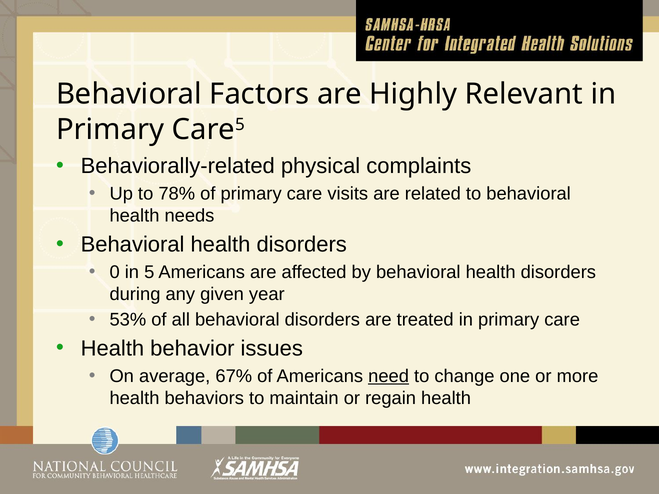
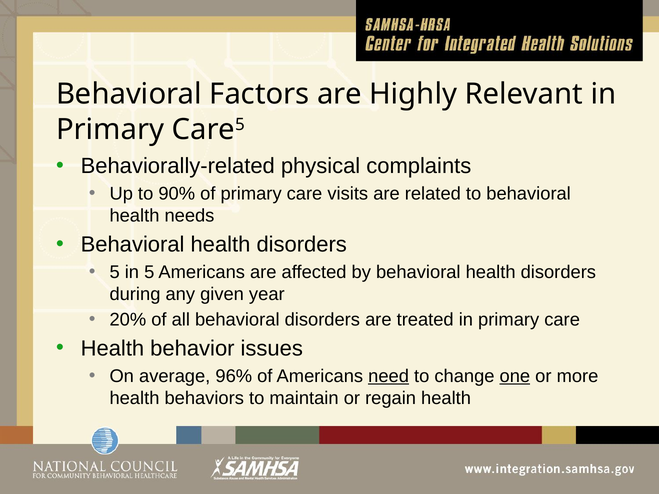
78%: 78% -> 90%
0 at (115, 272): 0 -> 5
53%: 53% -> 20%
67%: 67% -> 96%
one underline: none -> present
